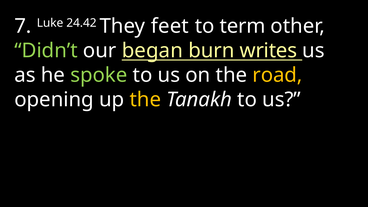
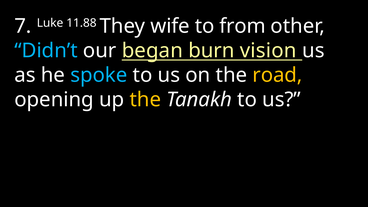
24.42: 24.42 -> 11.88
feet: feet -> wife
term: term -> from
Didn’t colour: light green -> light blue
writes: writes -> vision
spoke colour: light green -> light blue
